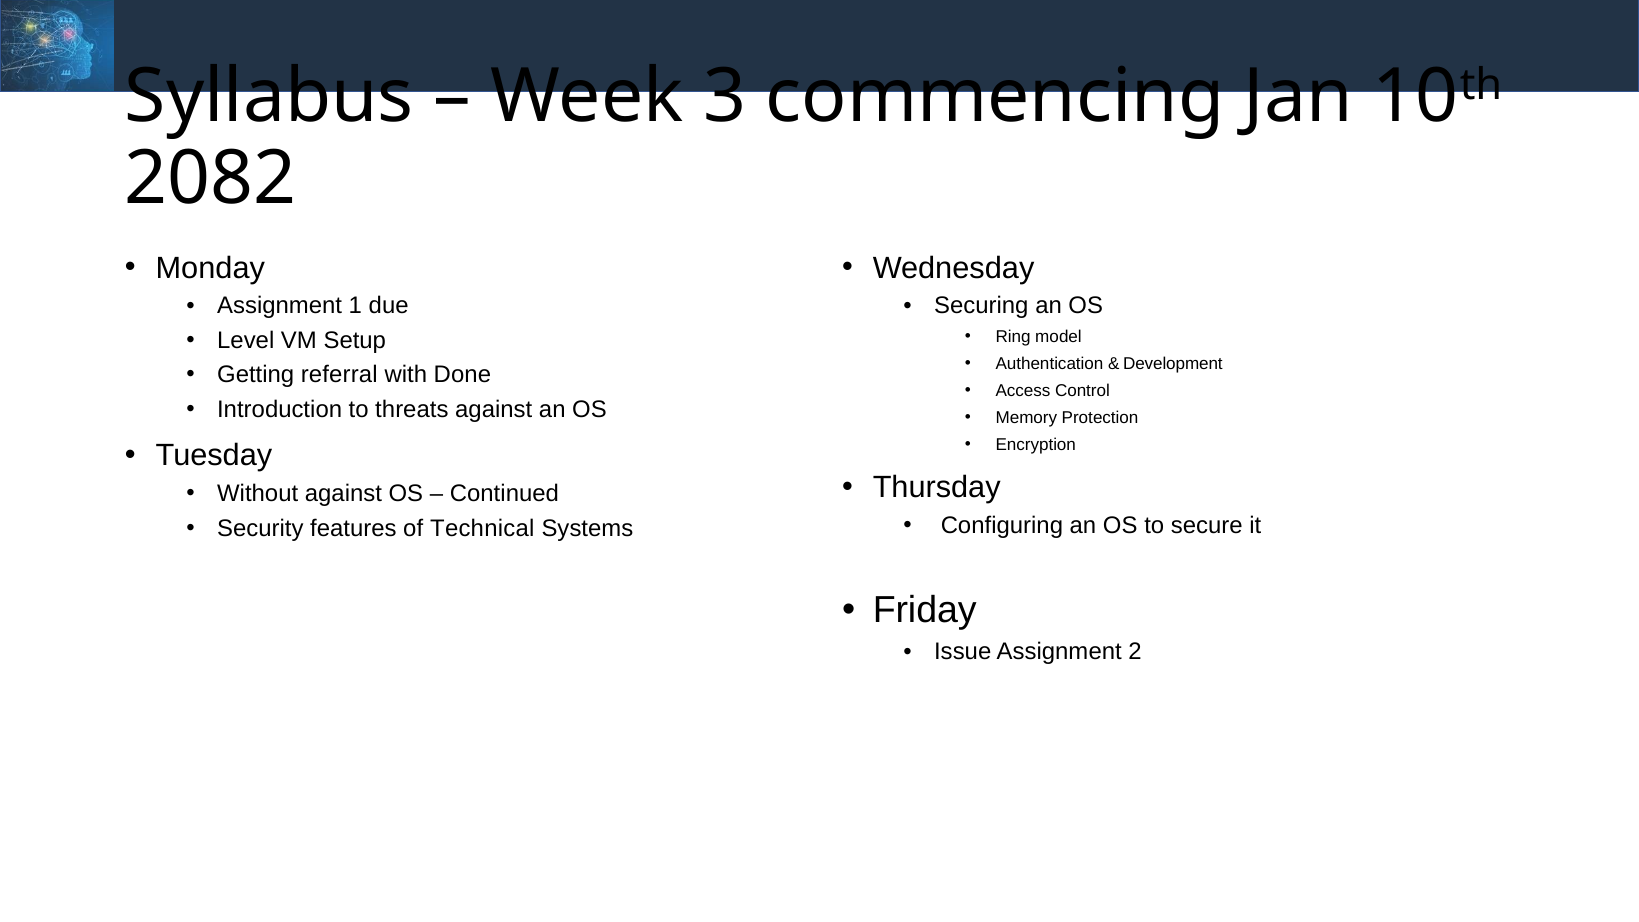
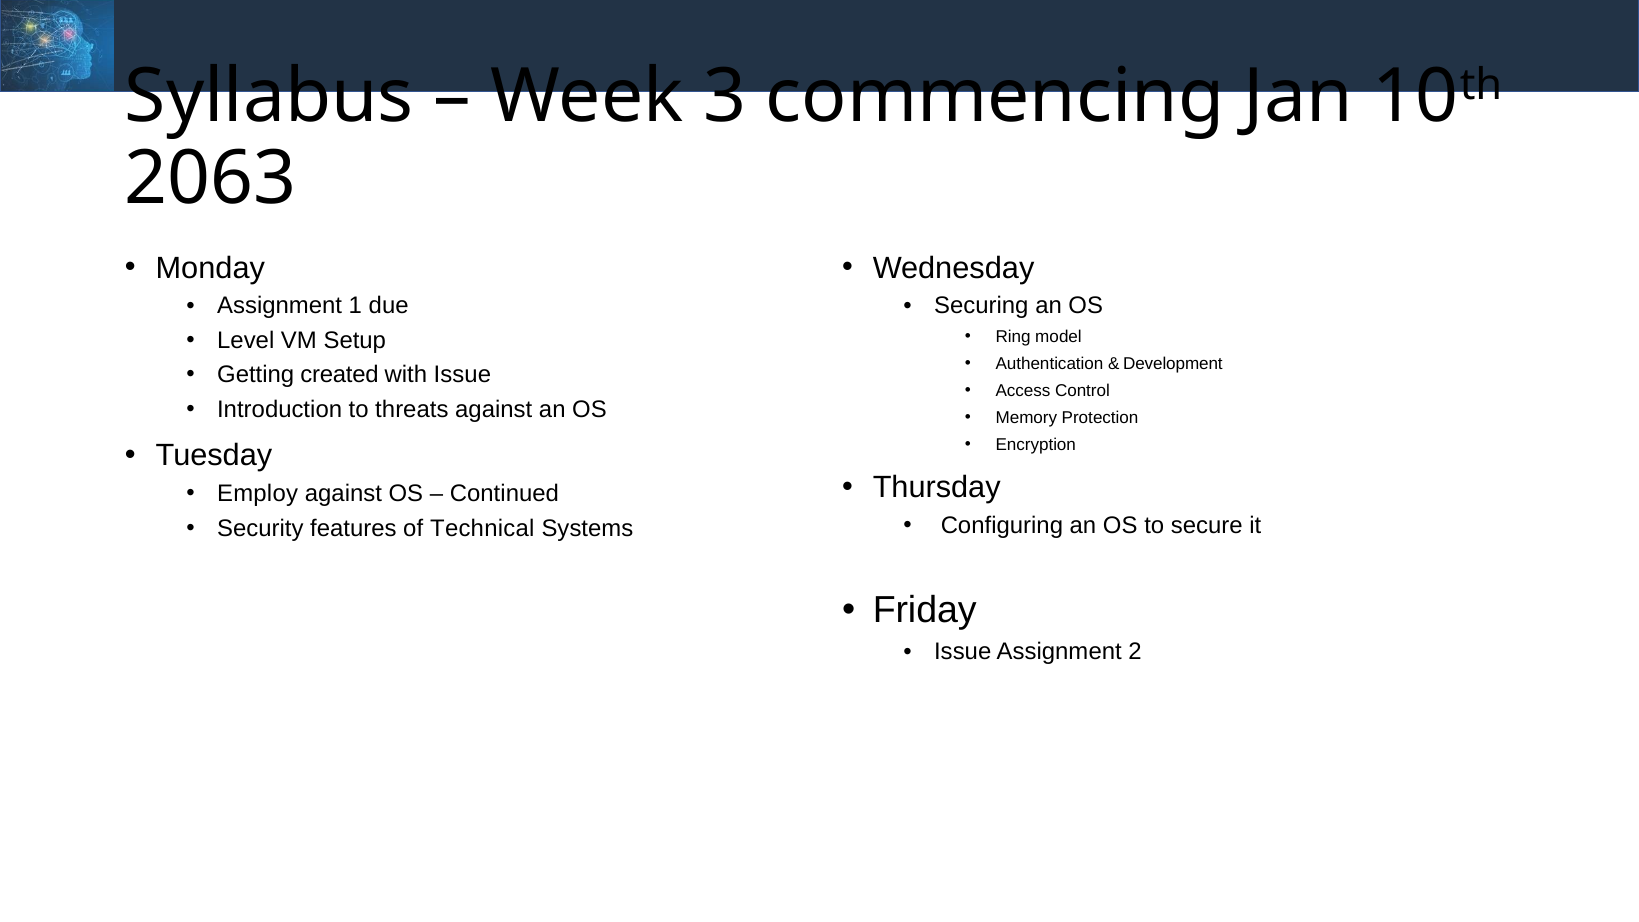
2082: 2082 -> 2063
referral: referral -> created
with Done: Done -> Issue
Without: Without -> Employ
